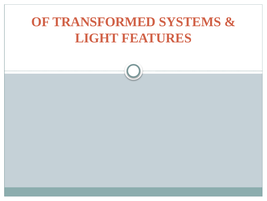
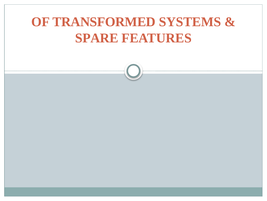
LIGHT: LIGHT -> SPARE
